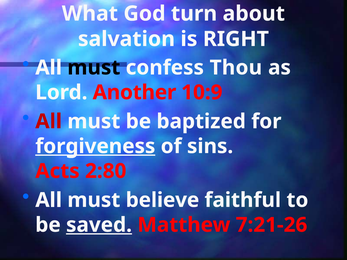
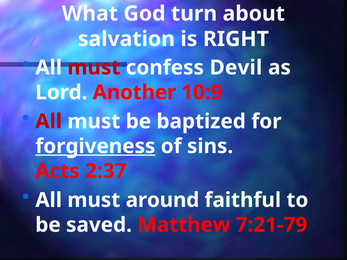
must at (94, 68) colour: black -> red
Thou: Thou -> Devil
2:80: 2:80 -> 2:37
believe: believe -> around
saved underline: present -> none
7:21-26: 7:21-26 -> 7:21-79
